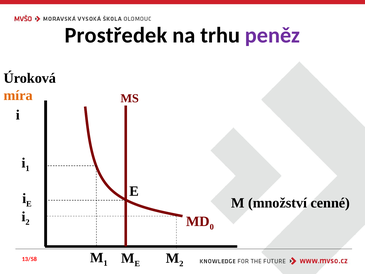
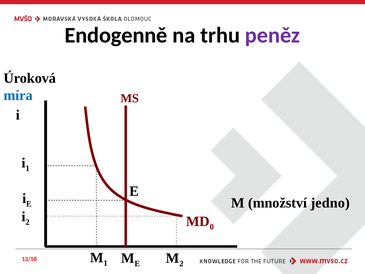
Prostředek: Prostředek -> Endogenně
míra colour: orange -> blue
cenné: cenné -> jedno
